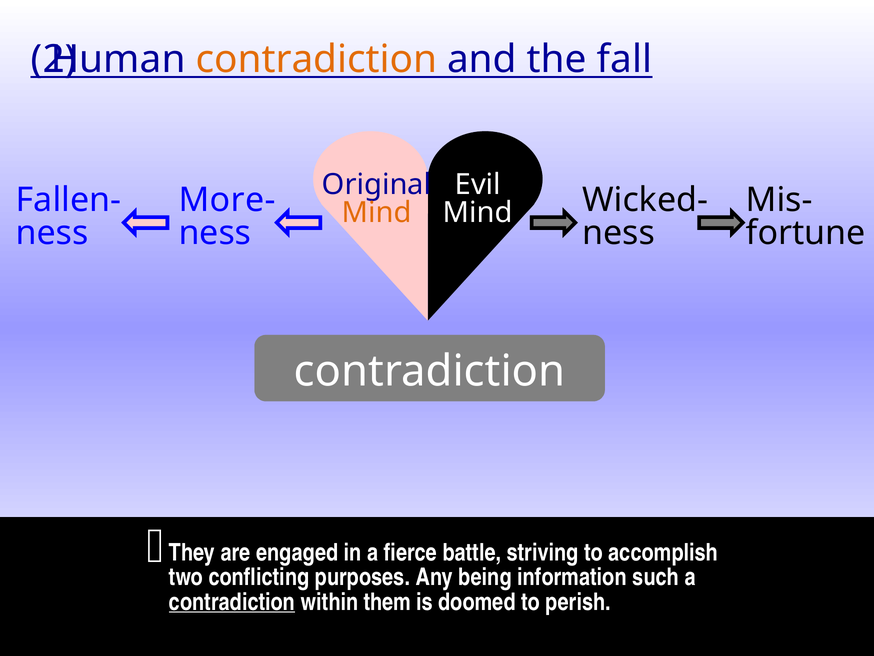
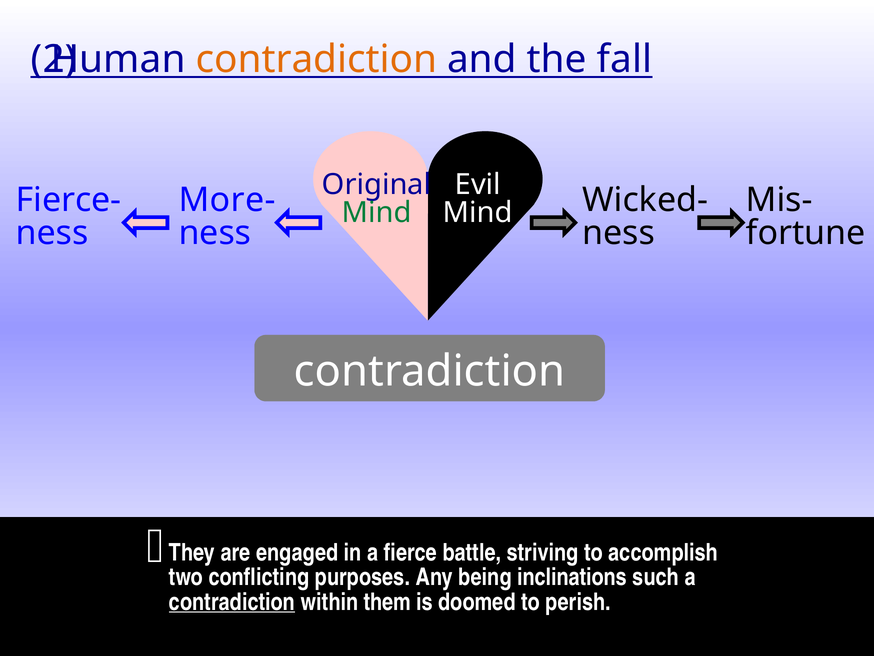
Fallen-: Fallen- -> Fierce-
Mind at (377, 212) colour: orange -> green
information: information -> inclinations
